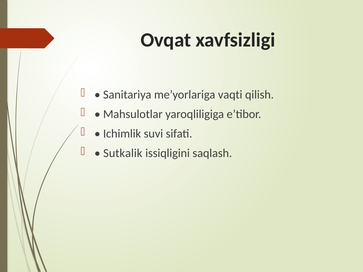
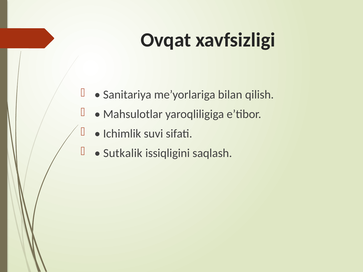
vaqti: vaqti -> bilan
